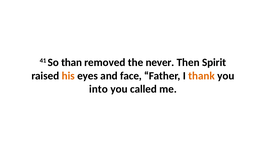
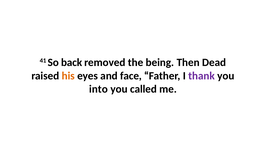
than: than -> back
never: never -> being
Spirit: Spirit -> Dead
thank colour: orange -> purple
